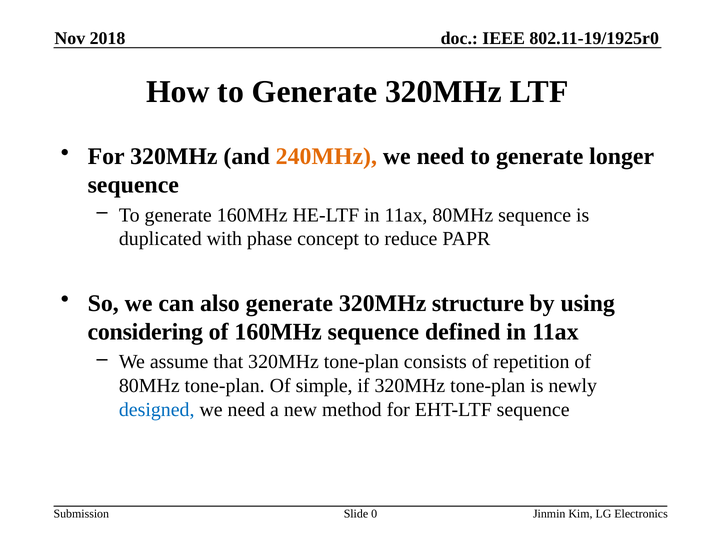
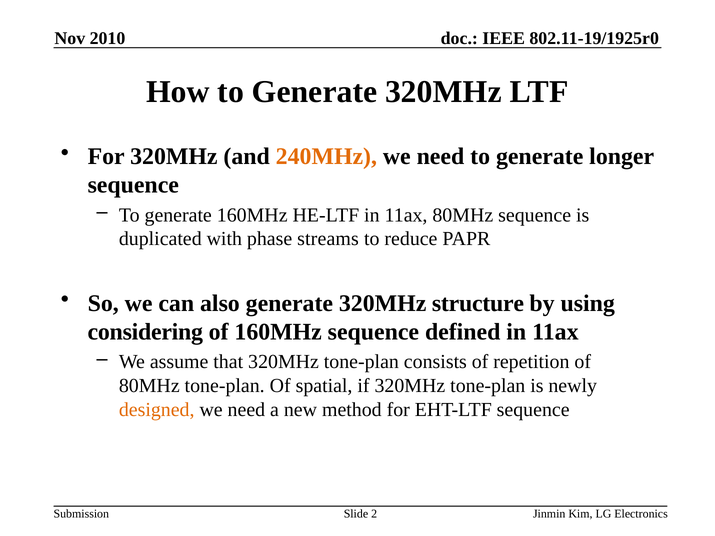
2018: 2018 -> 2010
concept: concept -> streams
simple: simple -> spatial
designed colour: blue -> orange
0: 0 -> 2
